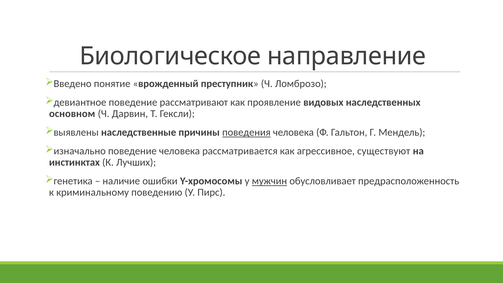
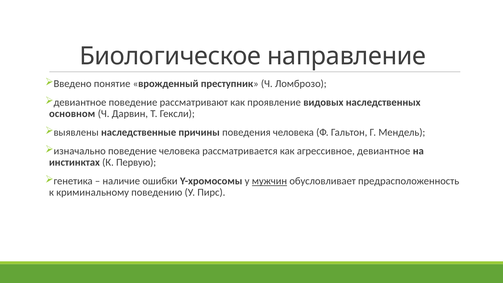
поведения underline: present -> none
агрессивное существуют: существуют -> девиантное
Лучших: Лучших -> Первую
